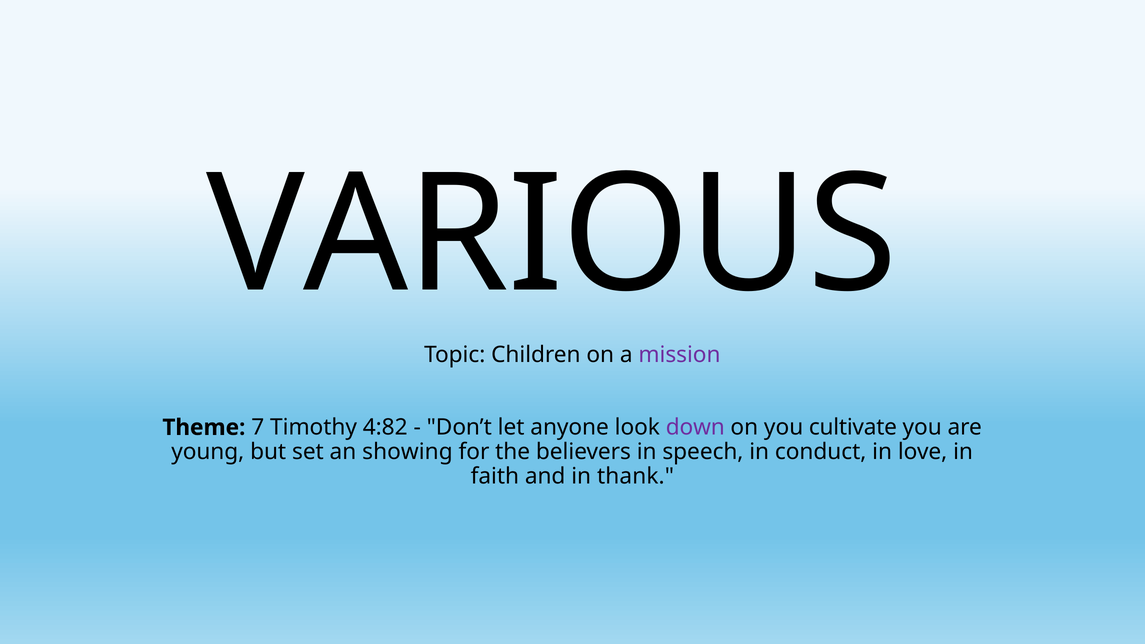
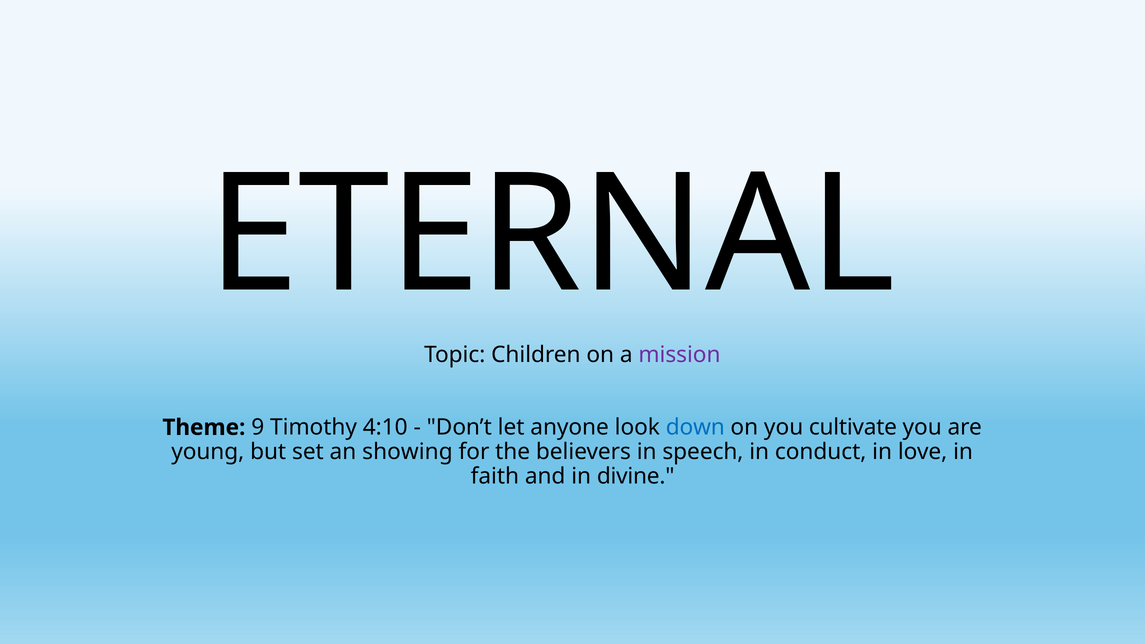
VARIOUS: VARIOUS -> ETERNAL
7: 7 -> 9
4:82: 4:82 -> 4:10
down colour: purple -> blue
thank: thank -> divine
